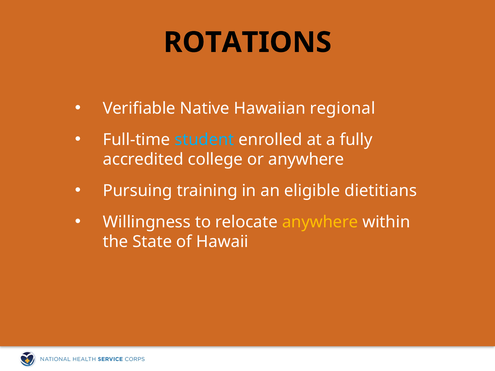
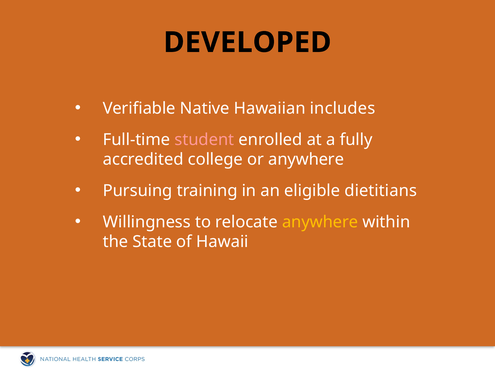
ROTATIONS: ROTATIONS -> DEVELOPED
regional: regional -> includes
student colour: light blue -> pink
